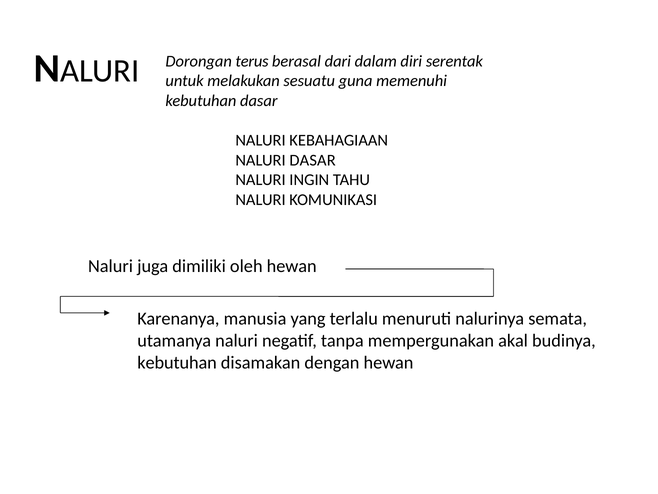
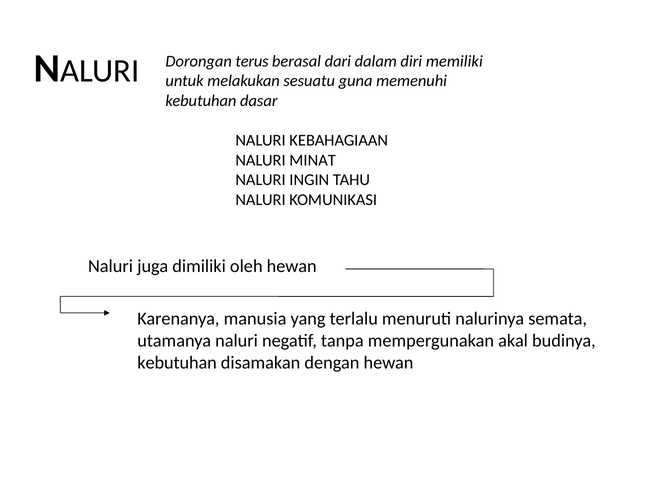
serentak: serentak -> memiliki
NALURI DASAR: DASAR -> MINAT
